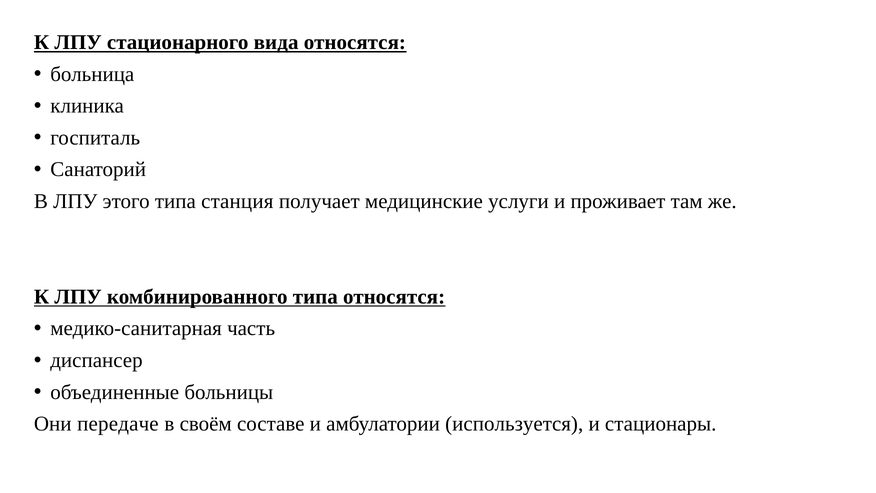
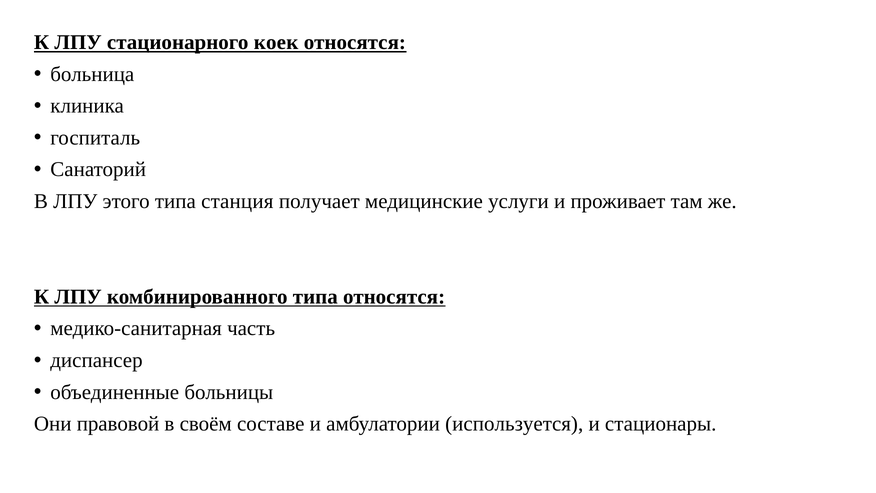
вида: вида -> коек
передаче: передаче -> правовой
